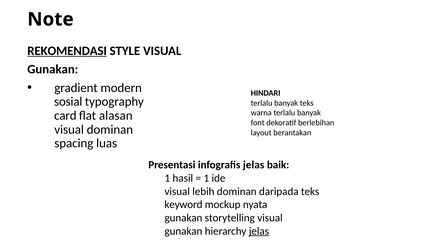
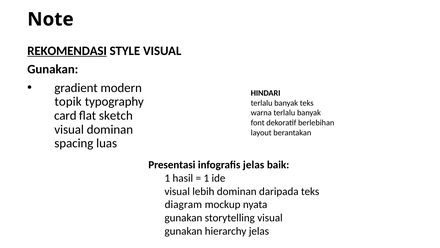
sosial: sosial -> topik
alasan: alasan -> sketch
keyword: keyword -> diagram
jelas at (259, 231) underline: present -> none
